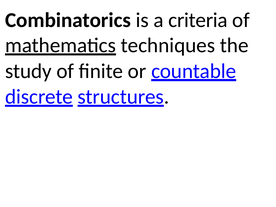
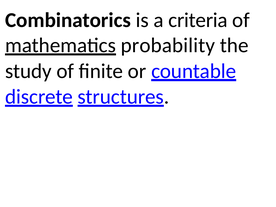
techniques: techniques -> probability
